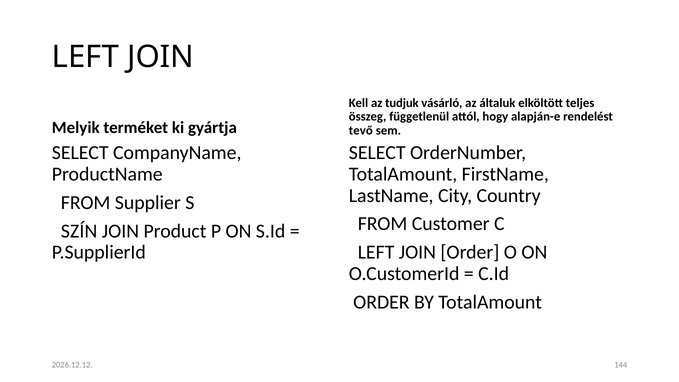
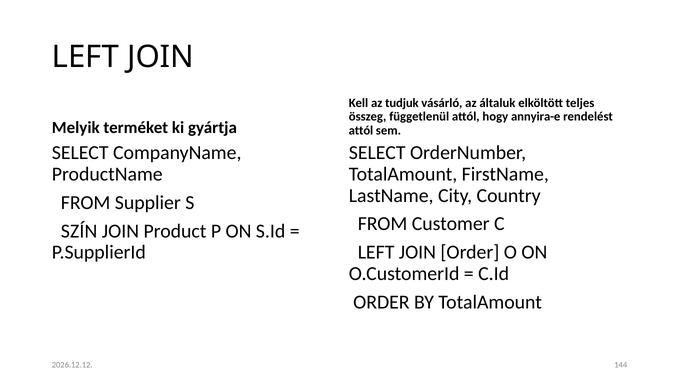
alapján-e: alapján-e -> annyira-e
tevő at (361, 130): tevő -> attól
